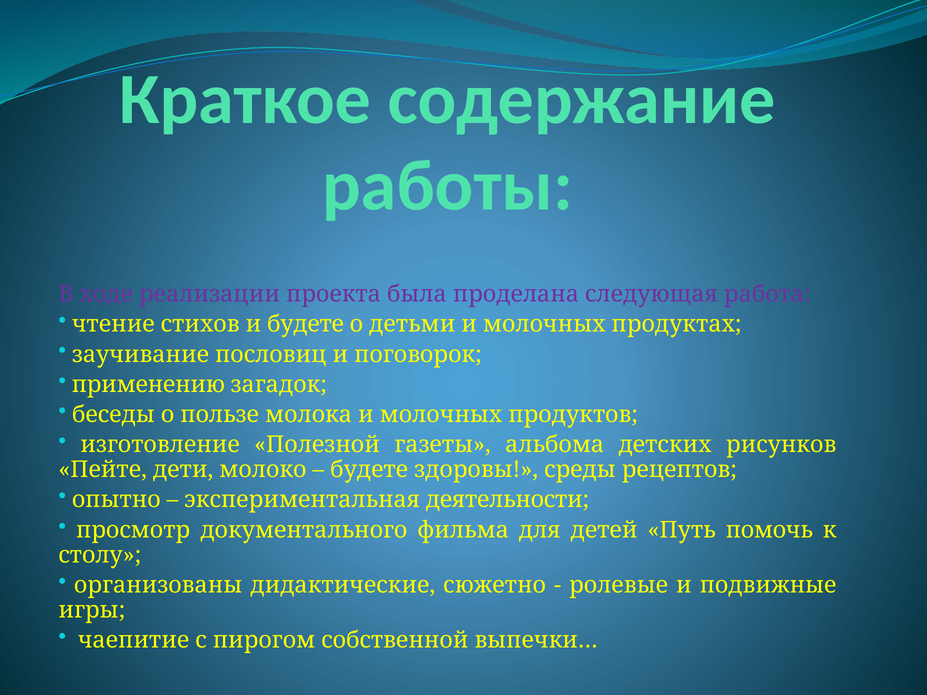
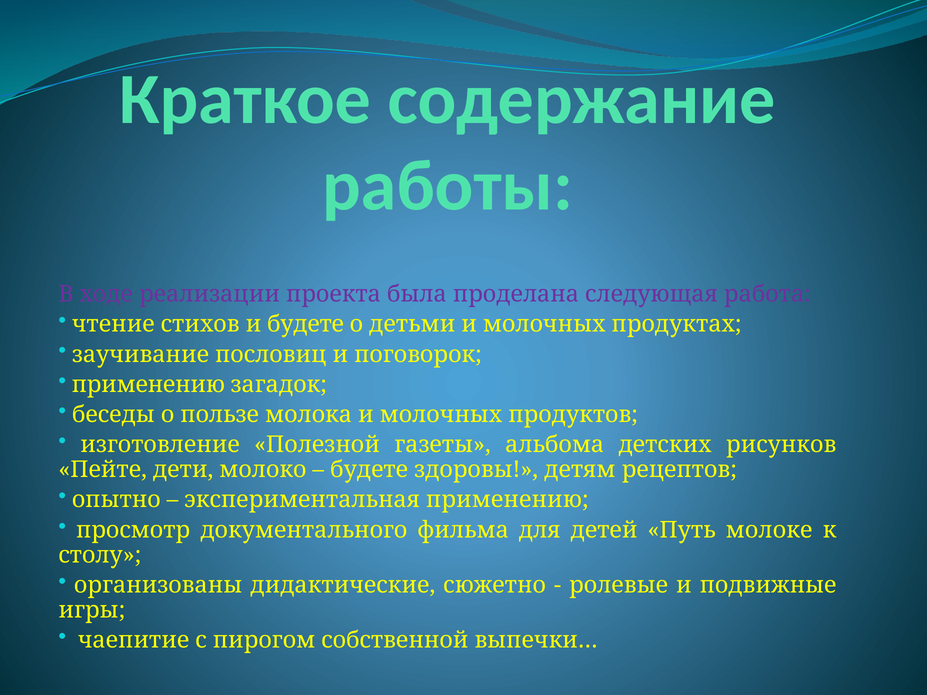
среды: среды -> детям
экспериментальная деятельности: деятельности -> применению
помочь: помочь -> молоке
